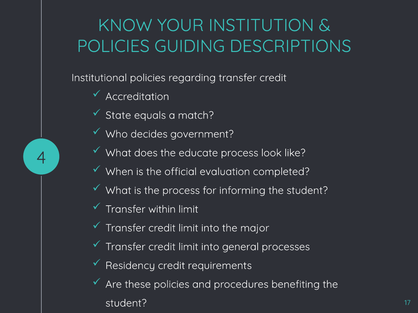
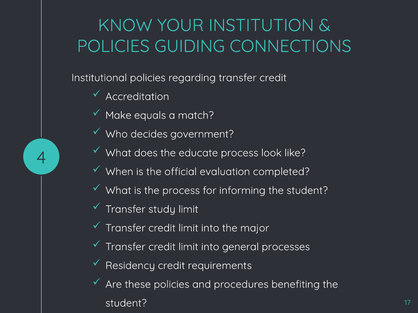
DESCRIPTIONS: DESCRIPTIONS -> CONNECTIONS
State: State -> Make
within: within -> study
